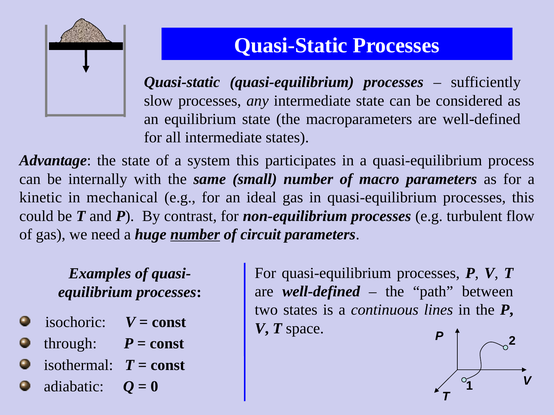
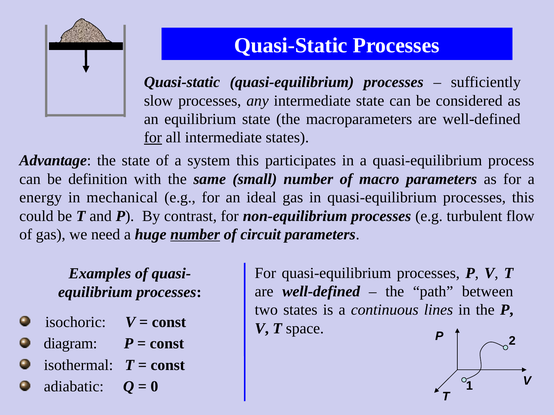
for at (153, 138) underline: none -> present
internally: internally -> definition
kinetic: kinetic -> energy
through: through -> diagram
